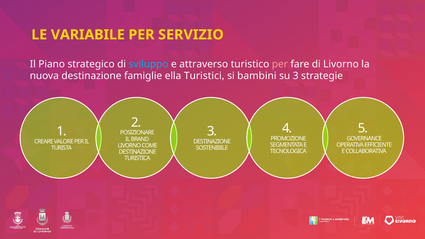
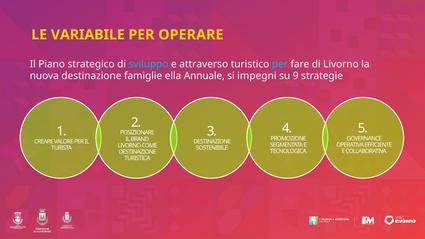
SERVIZIO: SERVIZIO -> OPERARE
per at (280, 64) colour: pink -> light blue
Turistici: Turistici -> Annuale
bambini: bambini -> impegni
su 3: 3 -> 9
